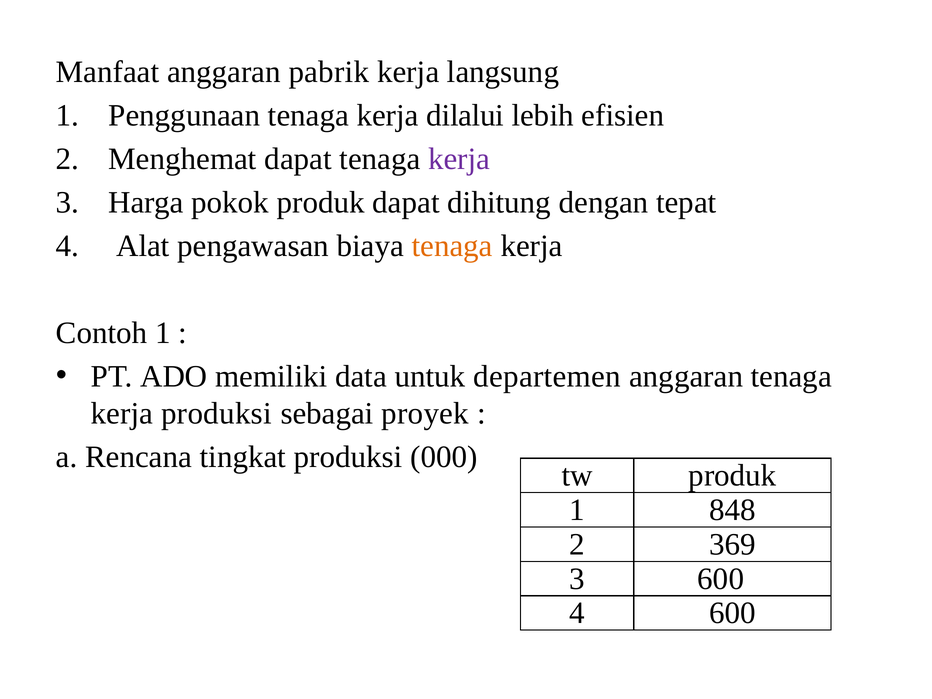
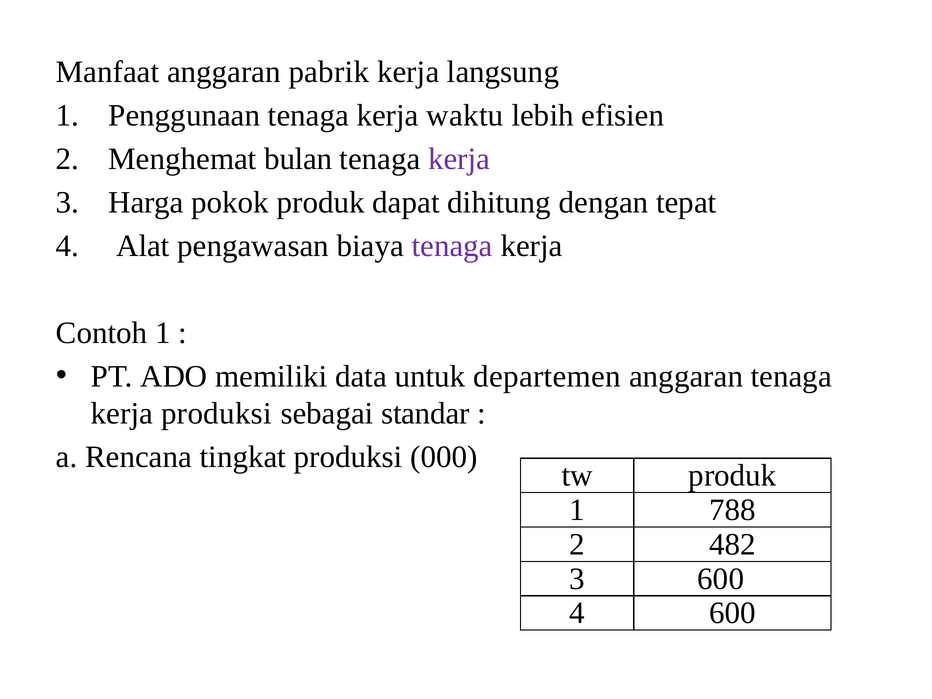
dilalui: dilalui -> waktu
Menghemat dapat: dapat -> bulan
tenaga at (452, 246) colour: orange -> purple
proyek: proyek -> standar
848: 848 -> 788
369: 369 -> 482
